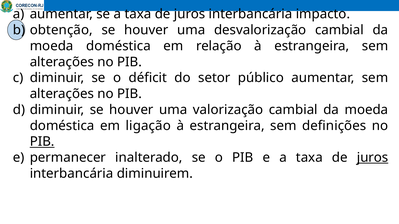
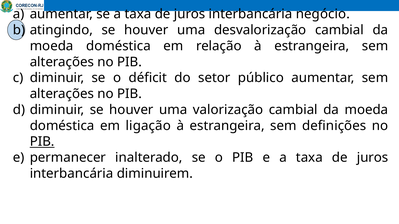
impacto: impacto -> negócio
obtenção: obtenção -> atingindo
juros at (373, 158) underline: present -> none
